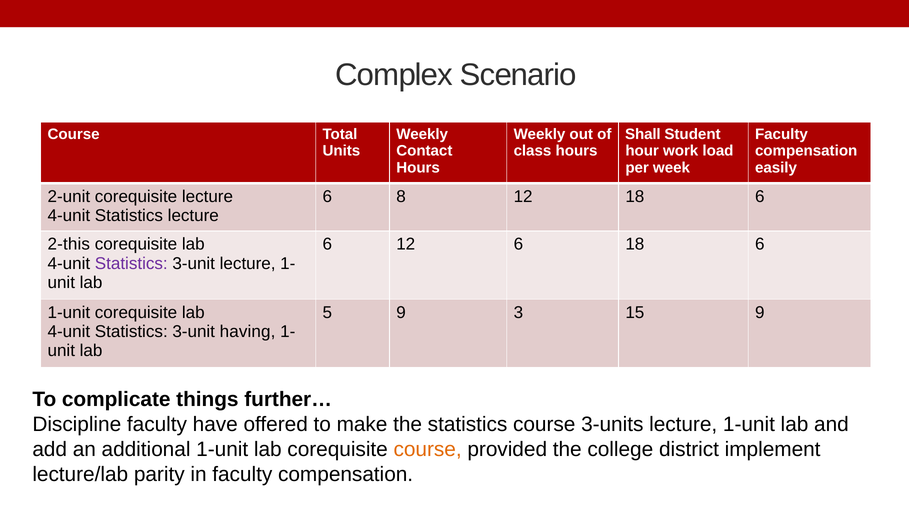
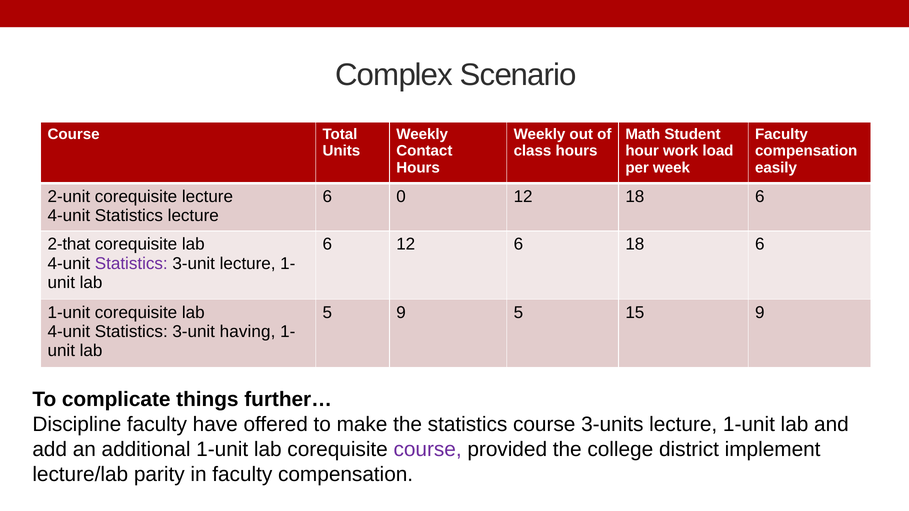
Shall: Shall -> Math
8: 8 -> 0
2-this: 2-this -> 2-that
9 3: 3 -> 5
course at (428, 450) colour: orange -> purple
